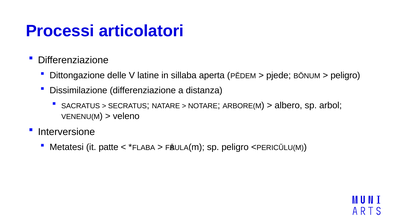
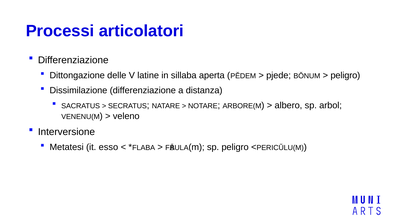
patte: patte -> esso
